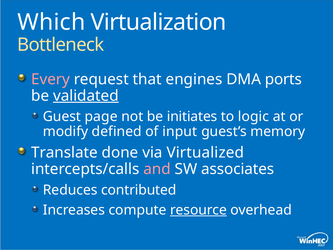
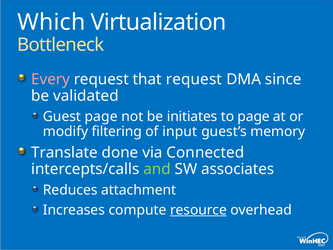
that engines: engines -> request
ports: ports -> since
validated underline: present -> none
to logic: logic -> page
defined: defined -> filtering
Virtualized: Virtualized -> Connected
and colour: pink -> light green
contributed: contributed -> attachment
